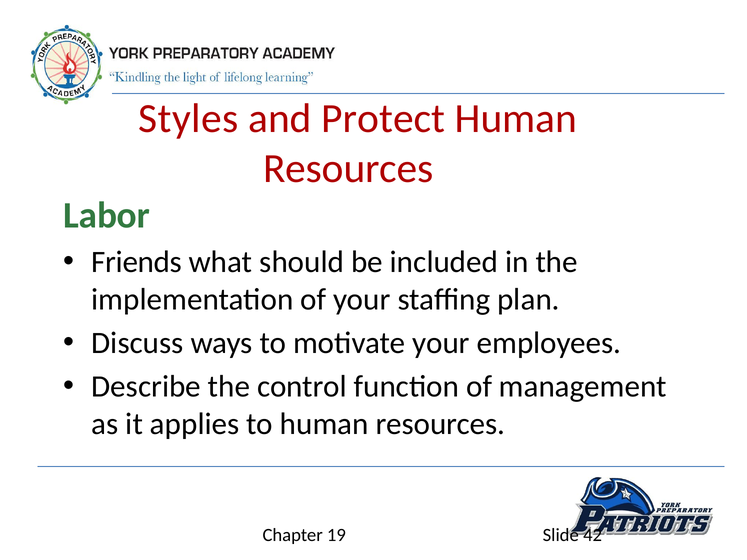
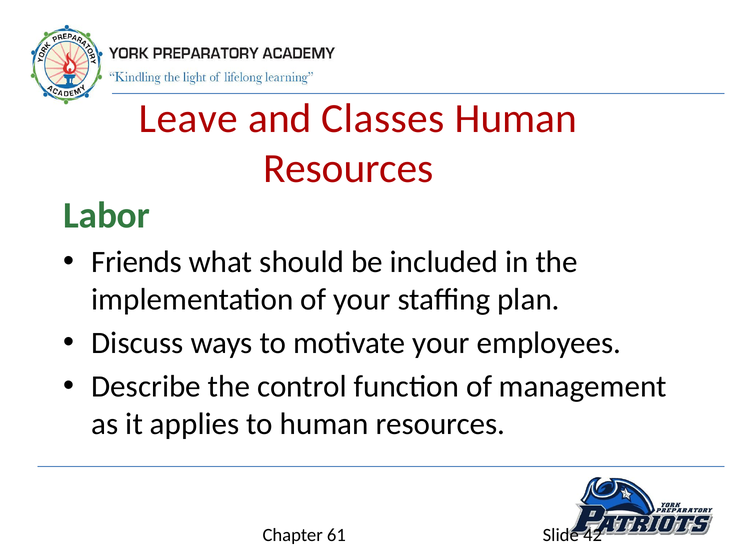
Styles: Styles -> Leave
Protect: Protect -> Classes
19: 19 -> 61
